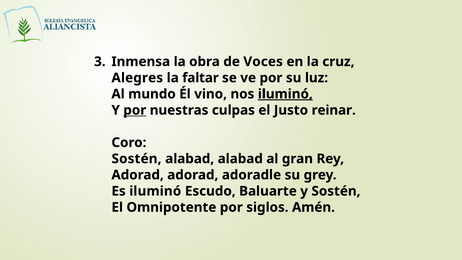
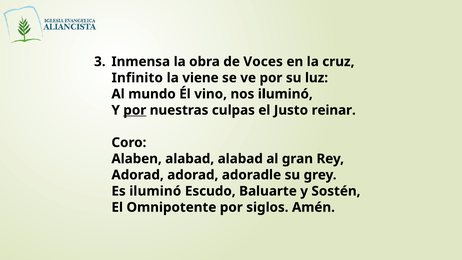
Alegres: Alegres -> Infinito
faltar: faltar -> viene
iluminó at (285, 94) underline: present -> none
Sostén at (137, 159): Sostén -> Alaben
